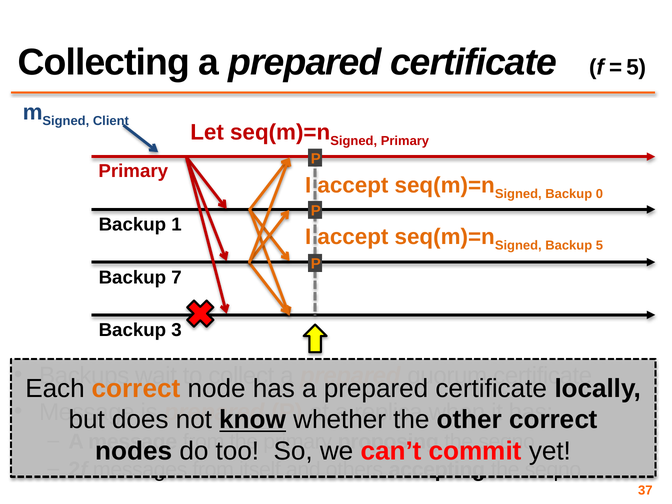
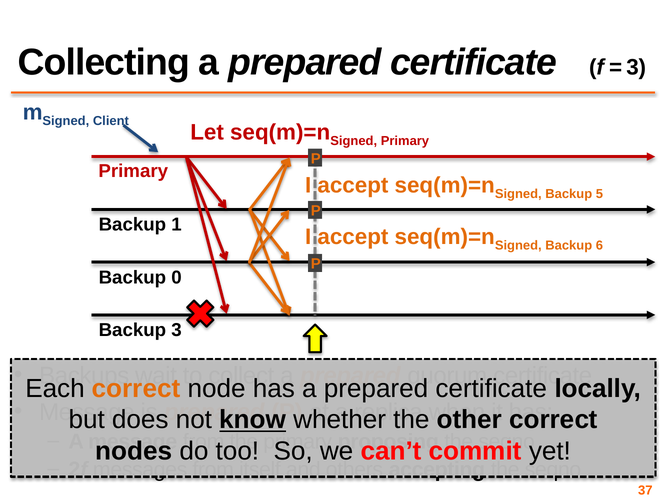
5 at (636, 67): 5 -> 3
0: 0 -> 5
Backup 5: 5 -> 6
7: 7 -> 0
